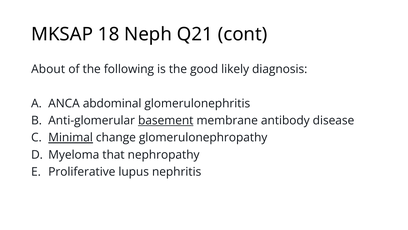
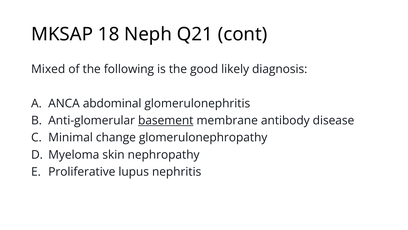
About: About -> Mixed
Minimal underline: present -> none
that: that -> skin
